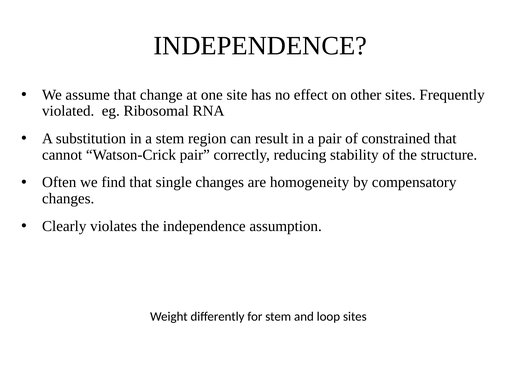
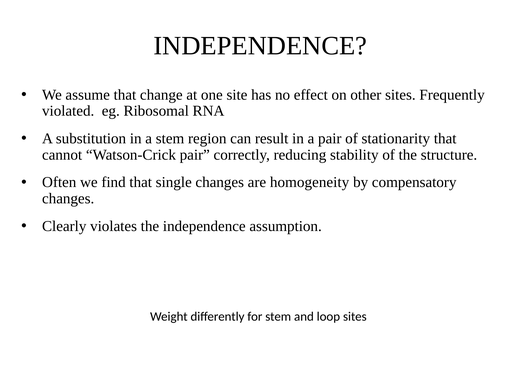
constrained: constrained -> stationarity
